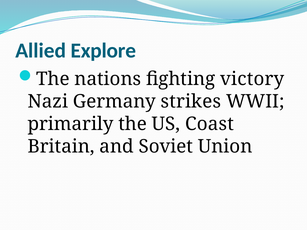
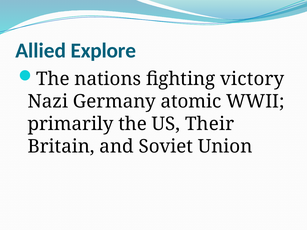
strikes: strikes -> atomic
Coast: Coast -> Their
